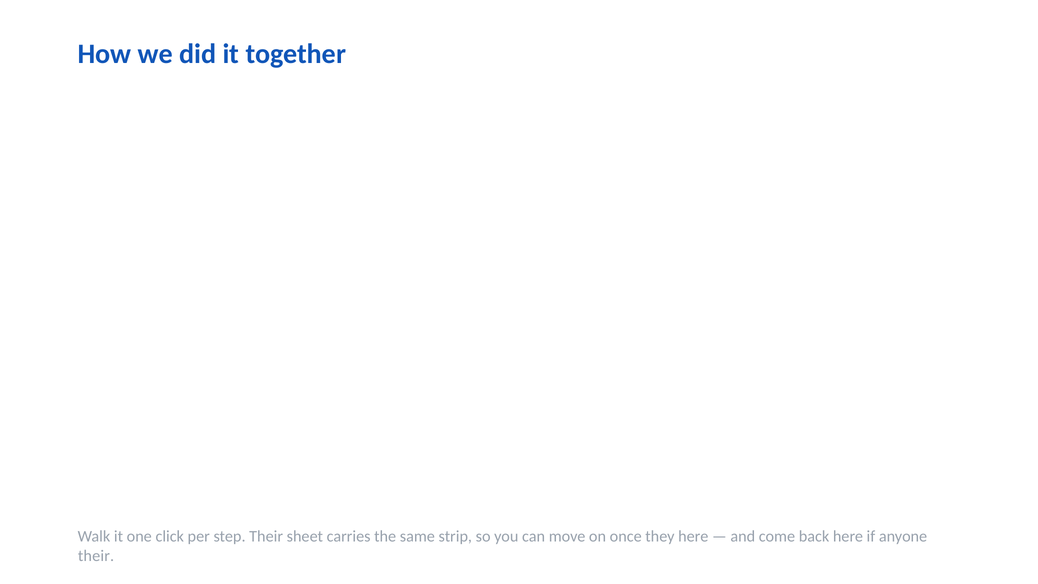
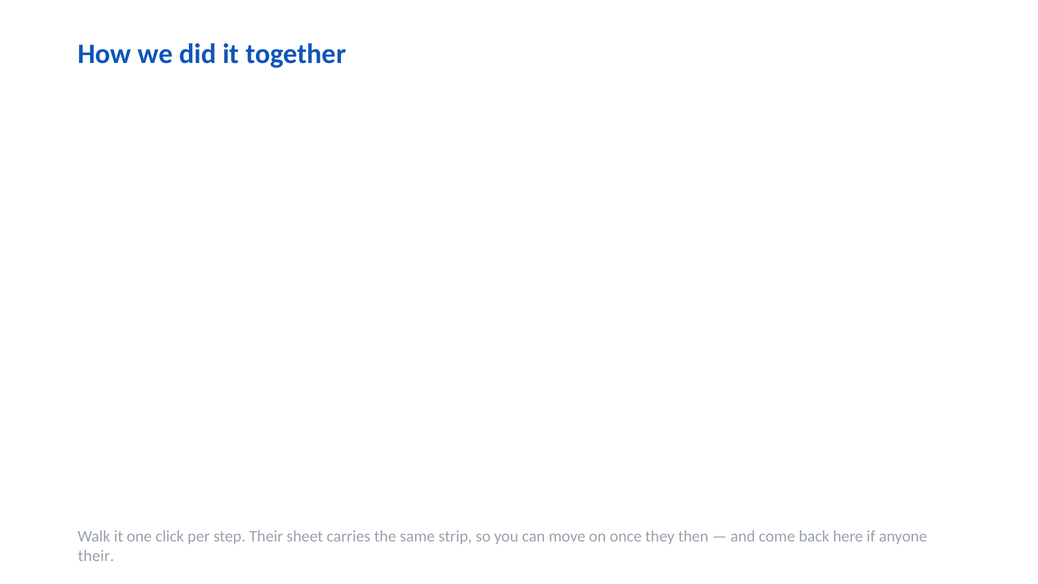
they here: here -> then
